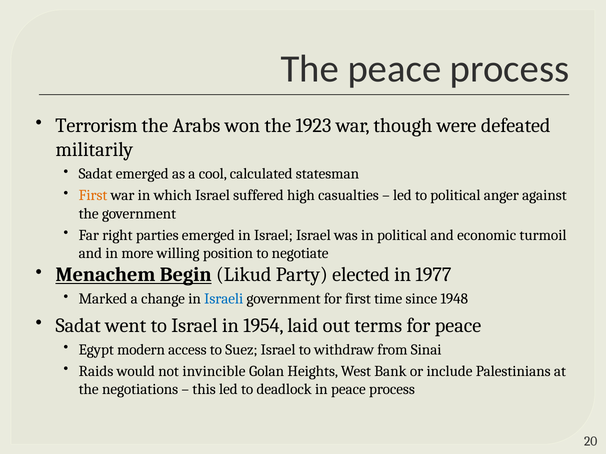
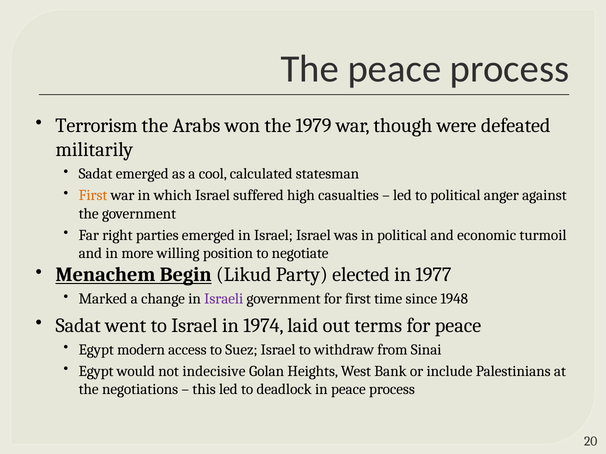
1923: 1923 -> 1979
Israeli colour: blue -> purple
1954: 1954 -> 1974
Raids at (96, 372): Raids -> Egypt
invincible: invincible -> indecisive
